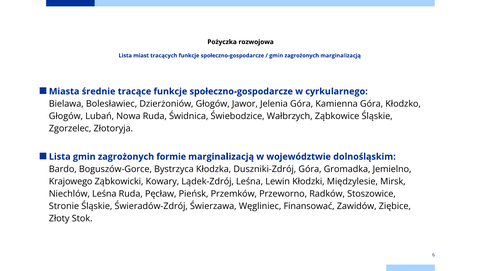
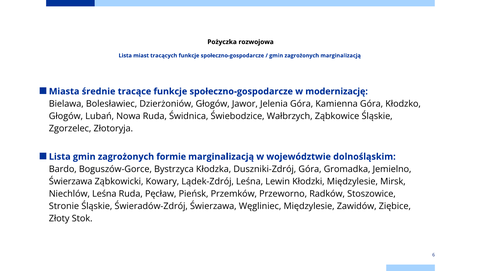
cyrkularnego: cyrkularnego -> modernizację
Krajowego at (71, 181): Krajowego -> Świerzawa
Węgliniec Finansować: Finansować -> Międzylesie
